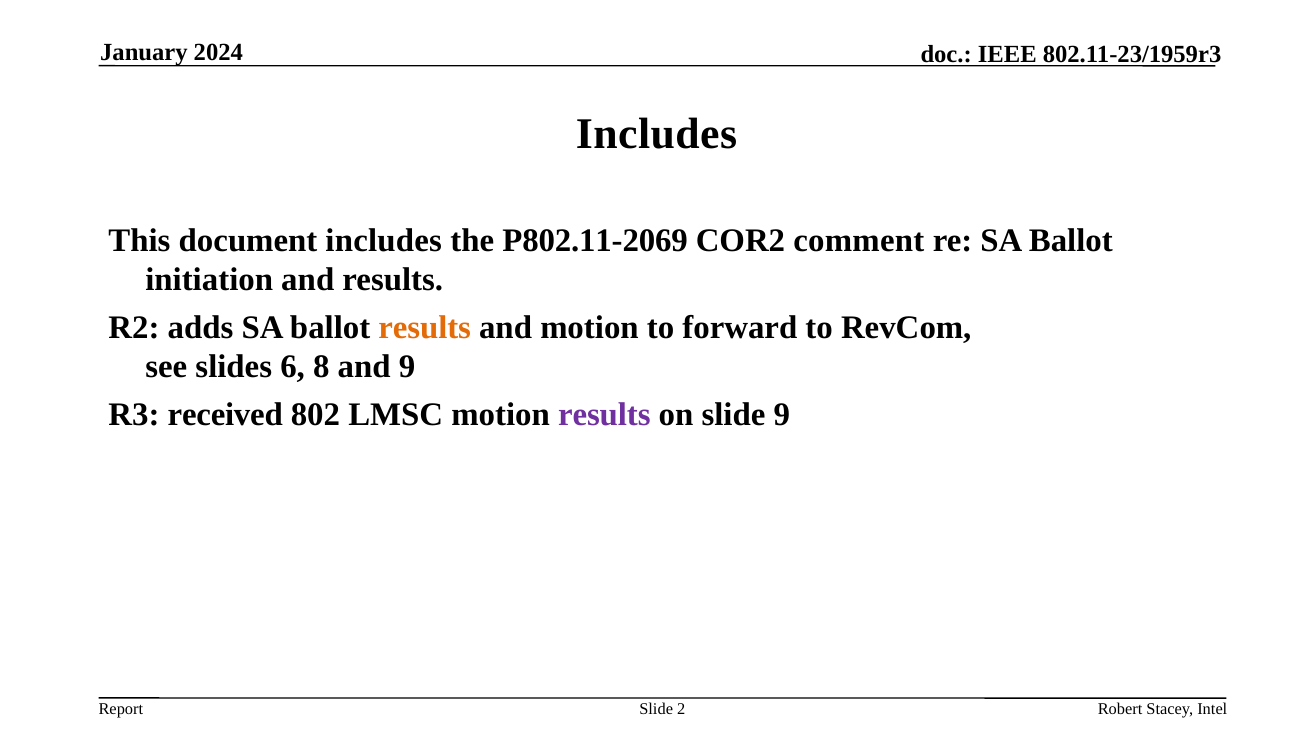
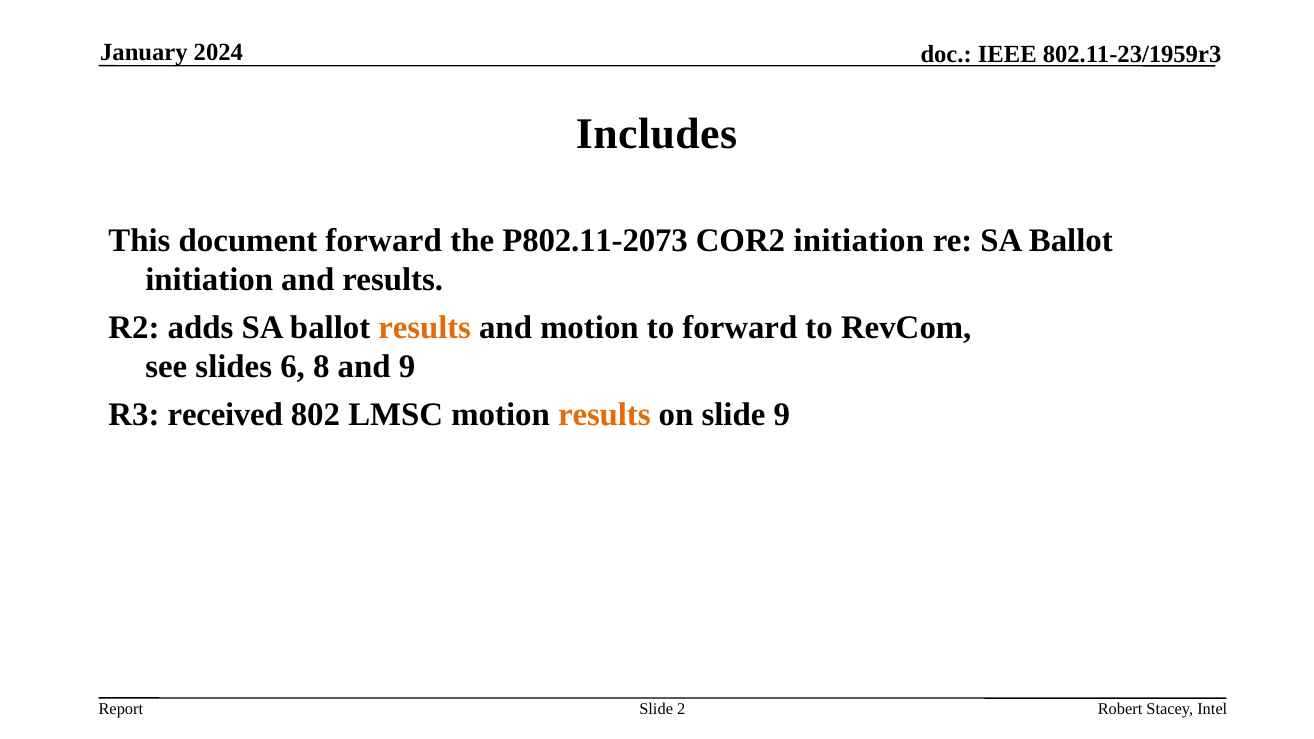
document includes: includes -> forward
P802.11-2069: P802.11-2069 -> P802.11-2073
COR2 comment: comment -> initiation
results at (604, 415) colour: purple -> orange
